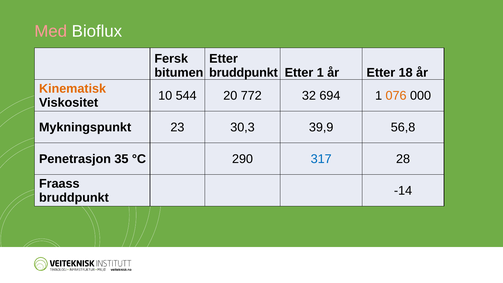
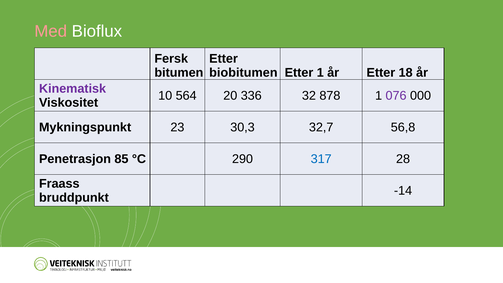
bruddpunkt at (243, 73): bruddpunkt -> biobitumen
Kinematisk colour: orange -> purple
544: 544 -> 564
772: 772 -> 336
694: 694 -> 878
076 colour: orange -> purple
39,9: 39,9 -> 32,7
35: 35 -> 85
